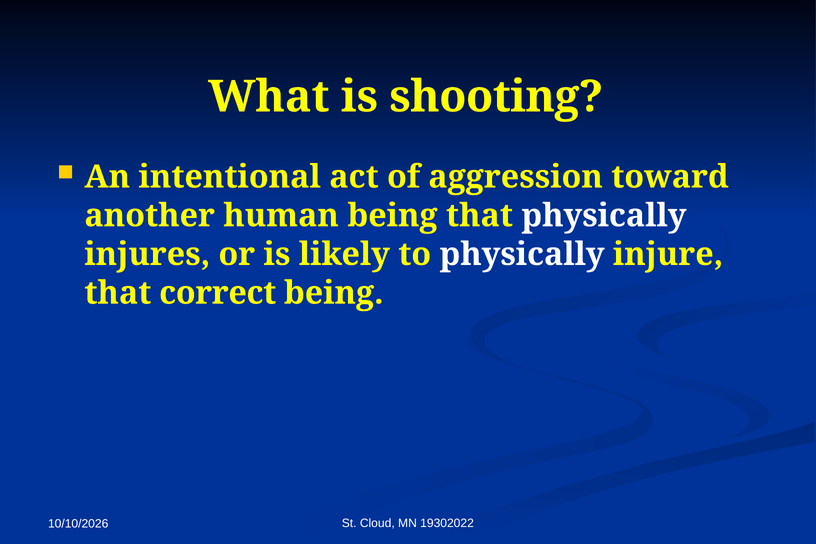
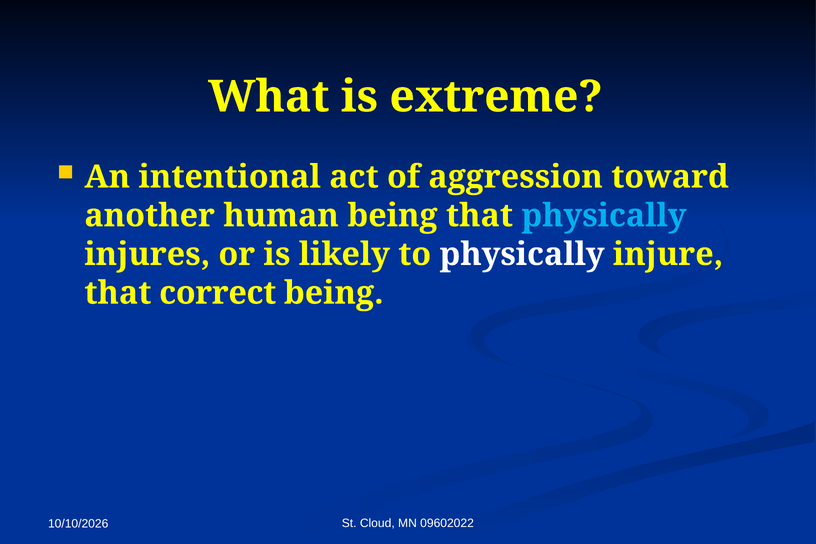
shooting: shooting -> extreme
physically at (604, 216) colour: white -> light blue
19302022: 19302022 -> 09602022
